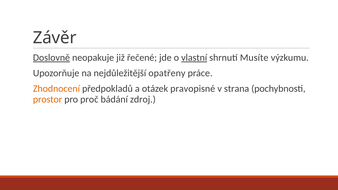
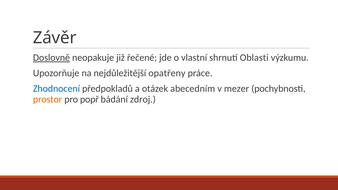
vlastní underline: present -> none
Musíte: Musíte -> Oblasti
Zhodnocení colour: orange -> blue
pravopisné: pravopisné -> abecedním
strana: strana -> mezer
proč: proč -> popř
